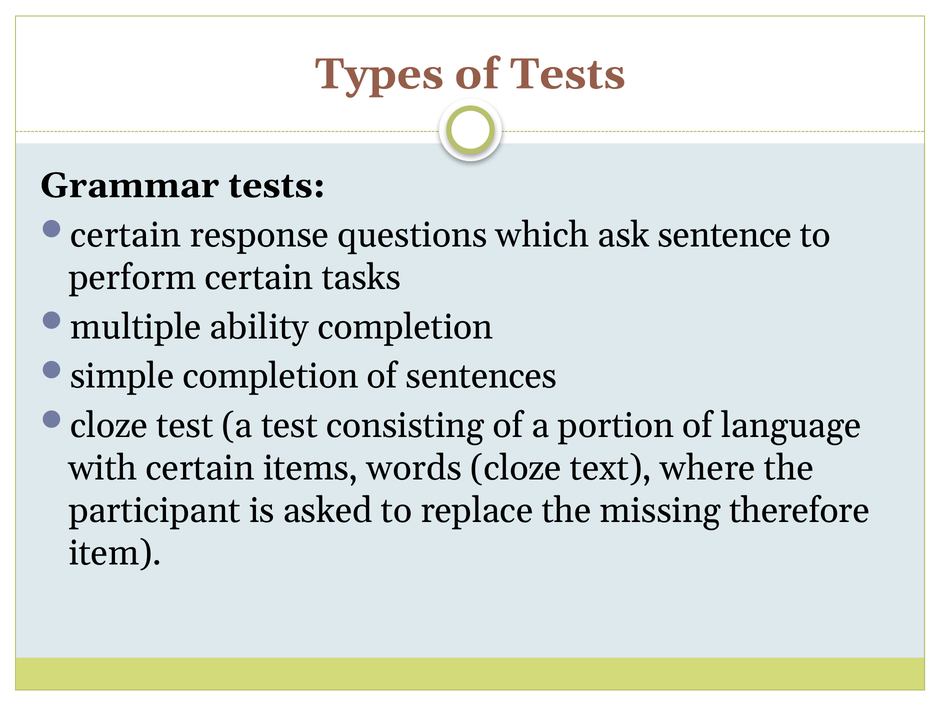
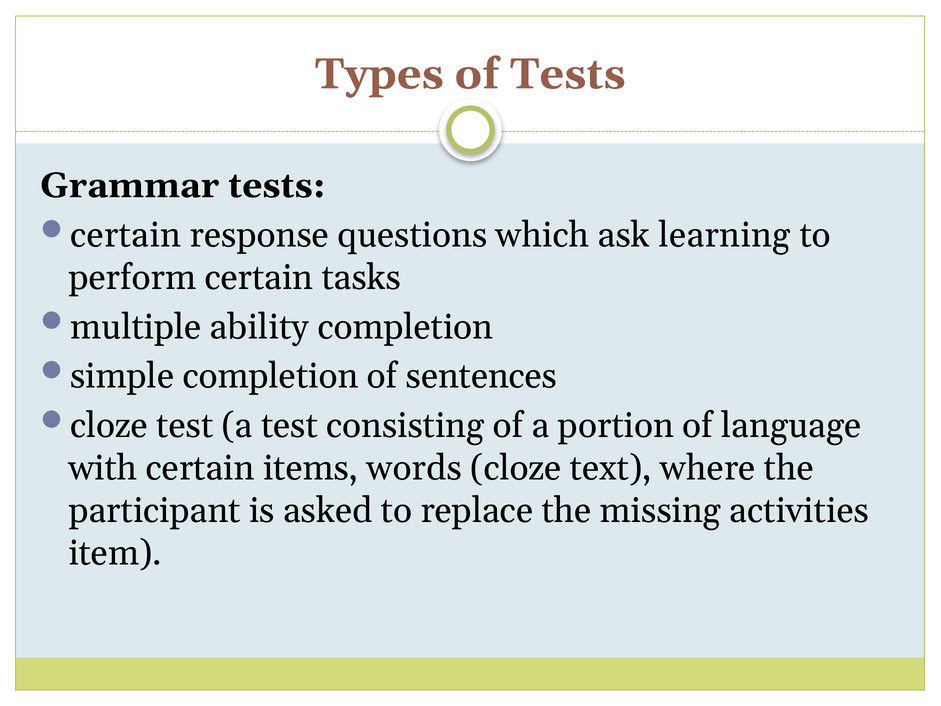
sentence: sentence -> learning
therefore: therefore -> activities
